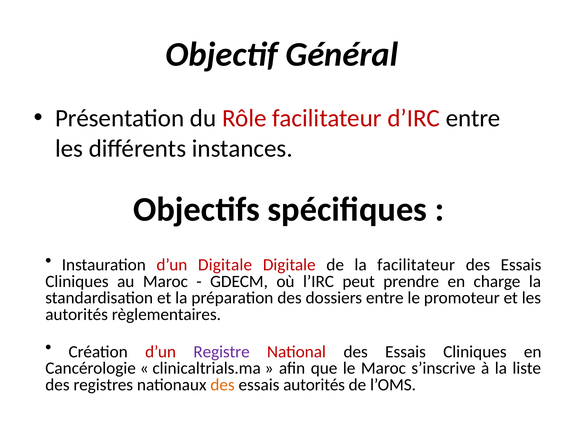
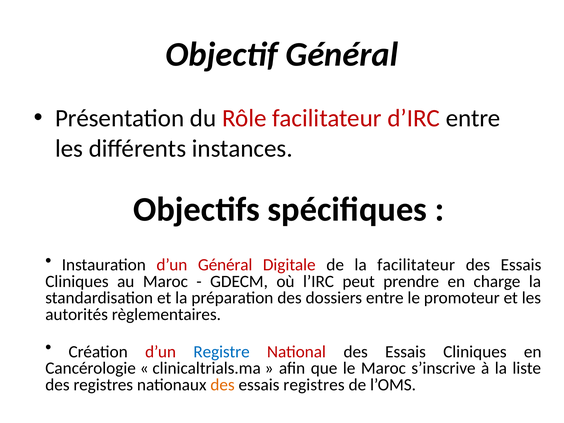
d’un Digitale: Digitale -> Général
Registre colour: purple -> blue
essais autorités: autorités -> registres
